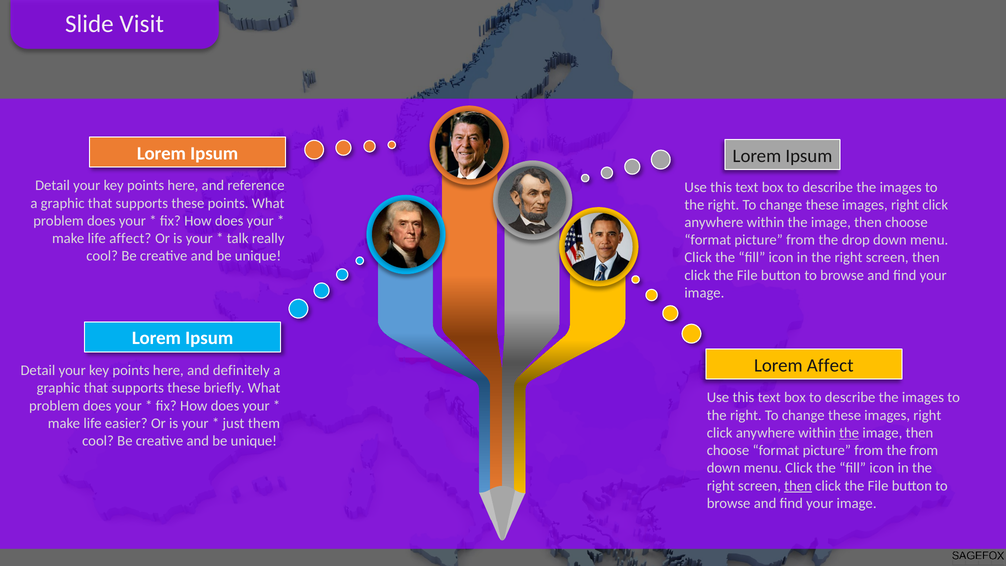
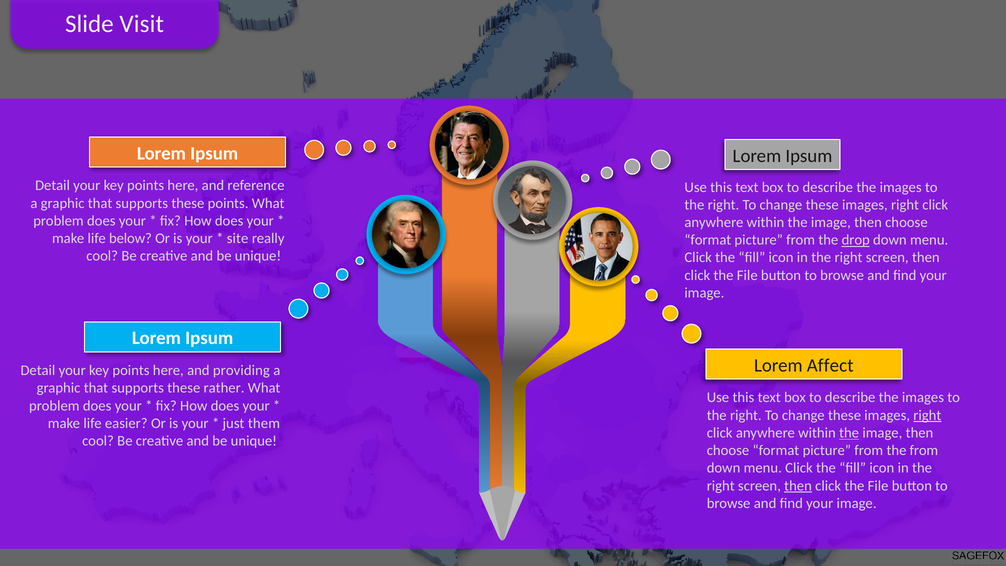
life affect: affect -> below
talk: talk -> site
drop underline: none -> present
definitely: definitely -> providing
briefly: briefly -> rather
right at (927, 415) underline: none -> present
